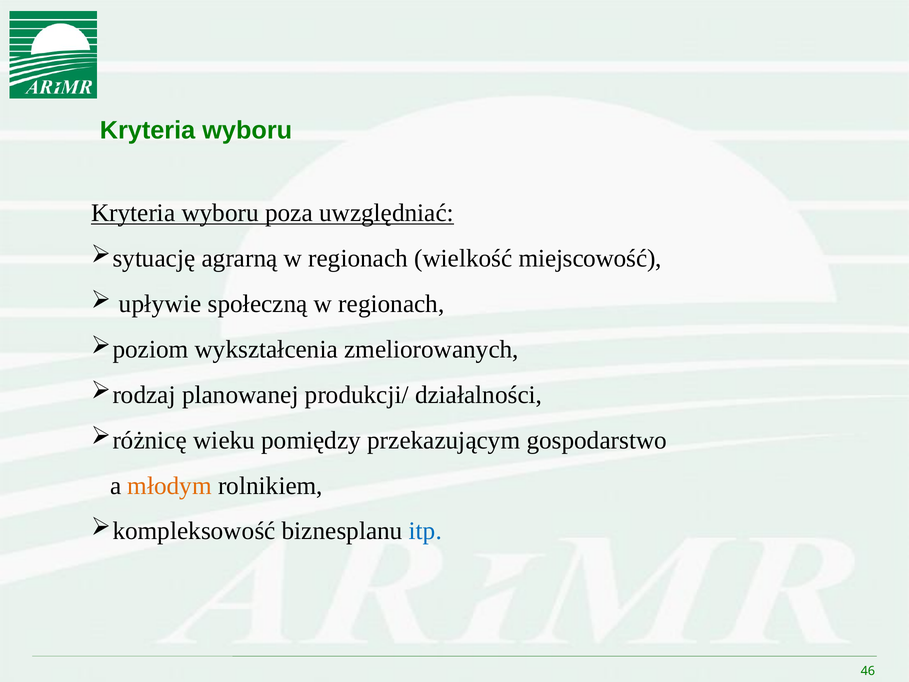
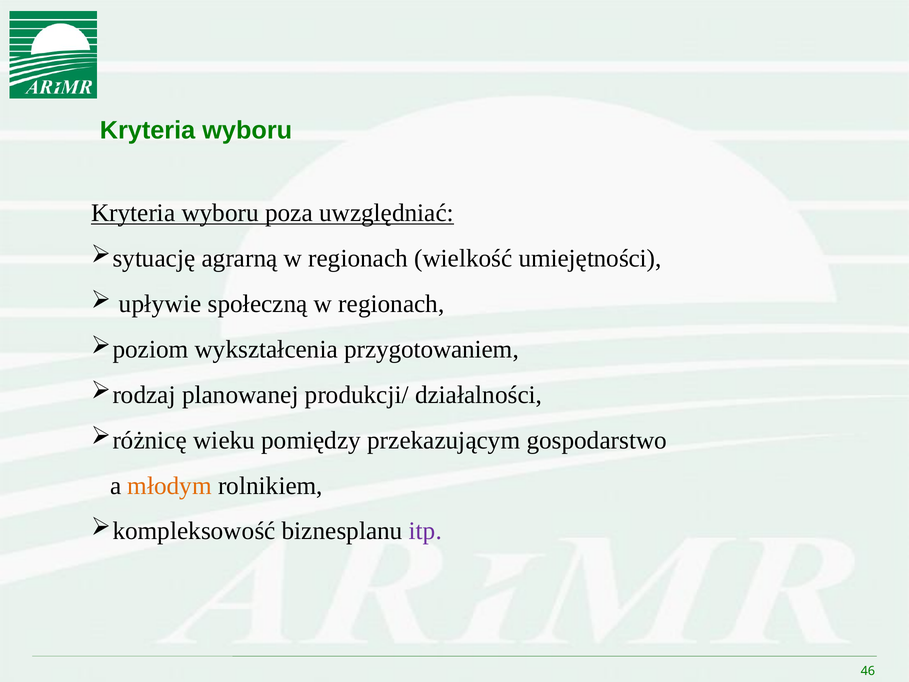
miejscowość: miejscowość -> umiejętności
zmeliorowanych: zmeliorowanych -> przygotowaniem
itp colour: blue -> purple
